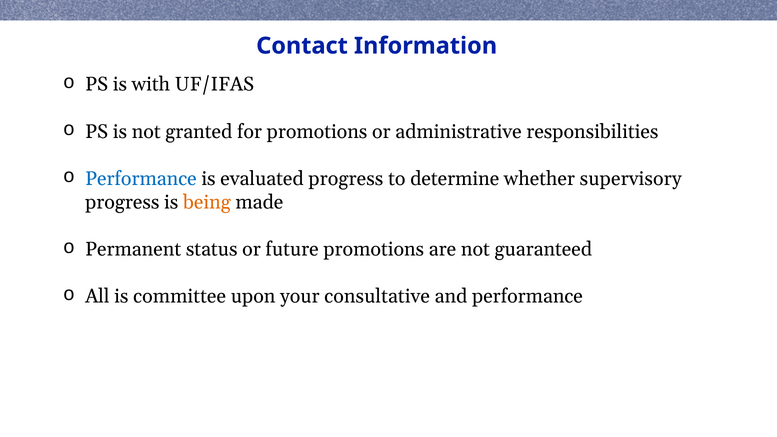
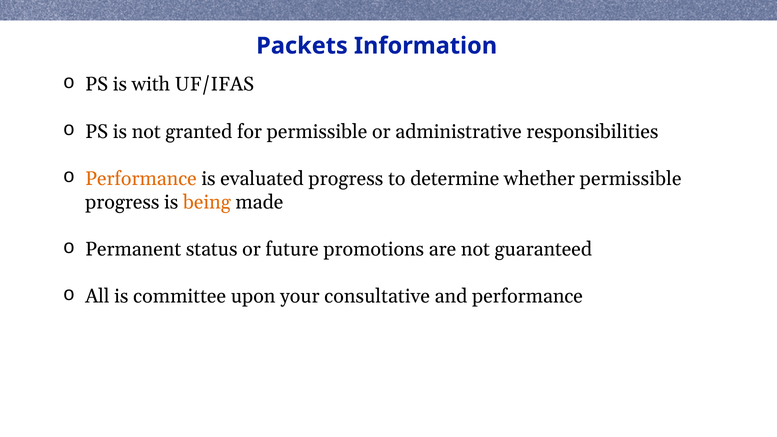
Contact: Contact -> Packets
for promotions: promotions -> permissible
Performance at (141, 179) colour: blue -> orange
whether supervisory: supervisory -> permissible
